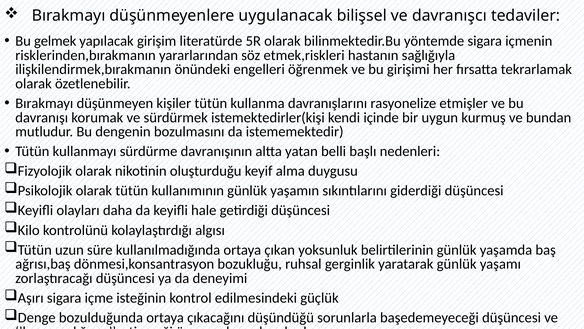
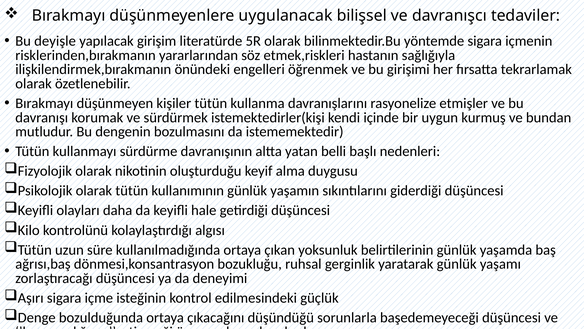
gelmek: gelmek -> deyişle
